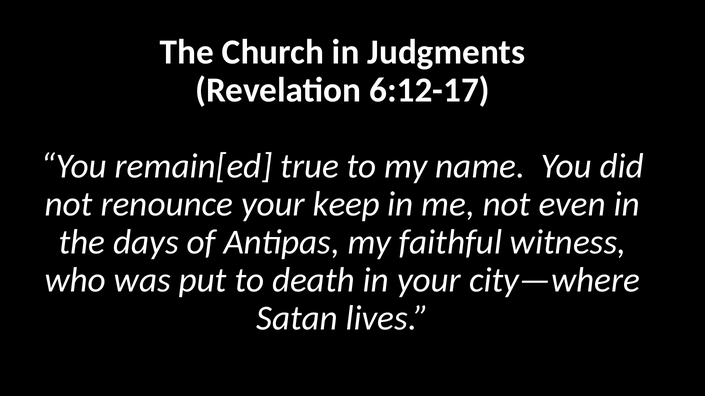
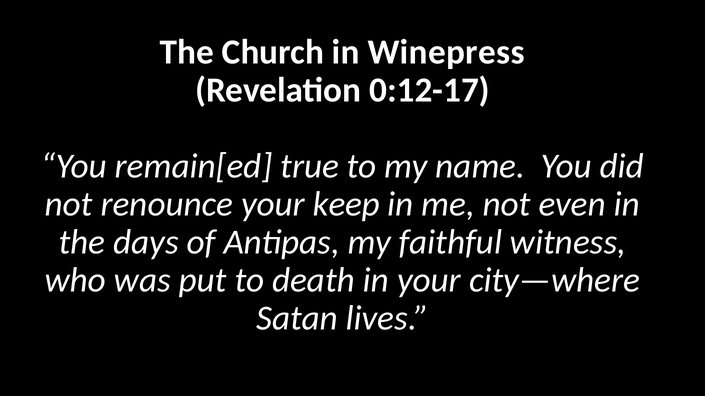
Judgments: Judgments -> Winepress
6:12-17: 6:12-17 -> 0:12-17
